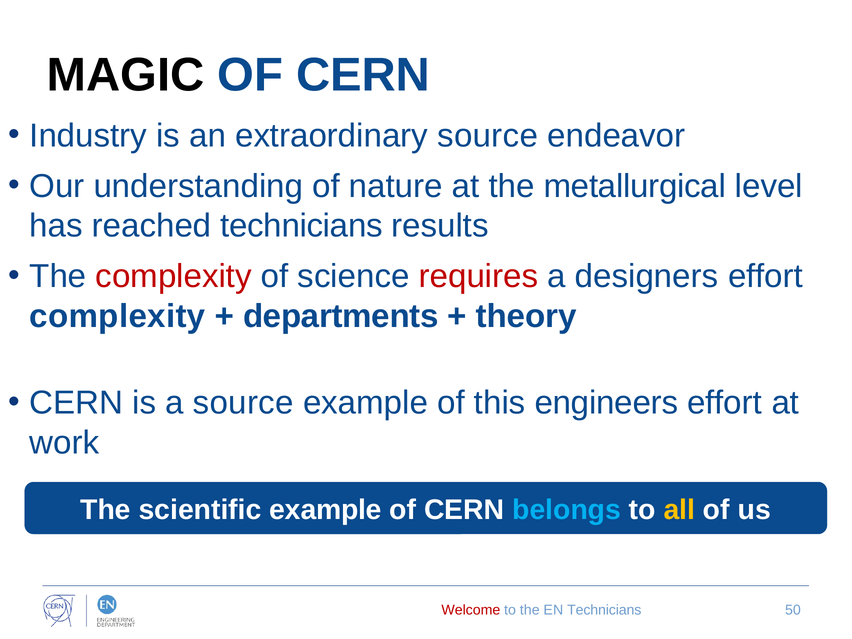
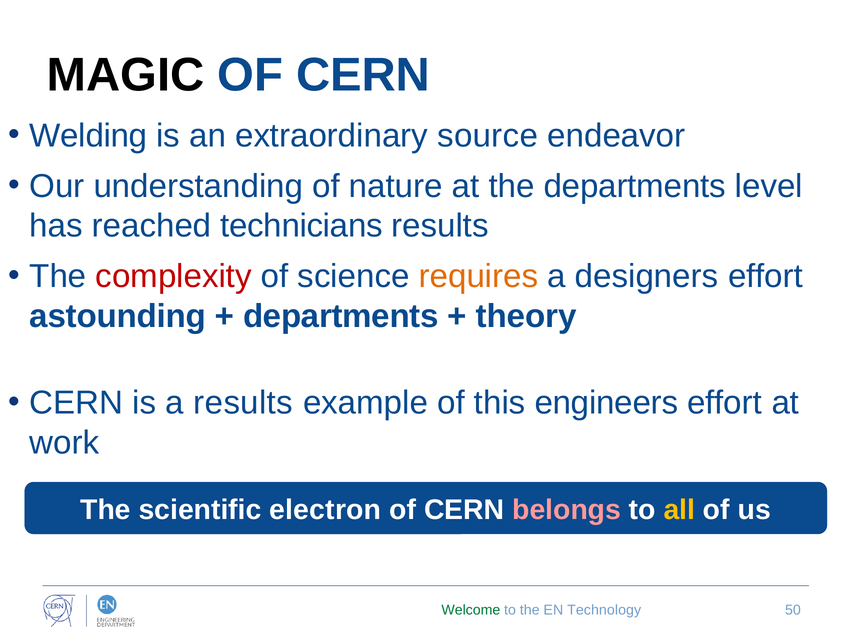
Industry: Industry -> Welding
the metallurgical: metallurgical -> departments
requires colour: red -> orange
complexity at (117, 316): complexity -> astounding
a source: source -> results
scientific example: example -> electron
belongs colour: light blue -> pink
Welcome colour: red -> green
EN Technicians: Technicians -> Technology
